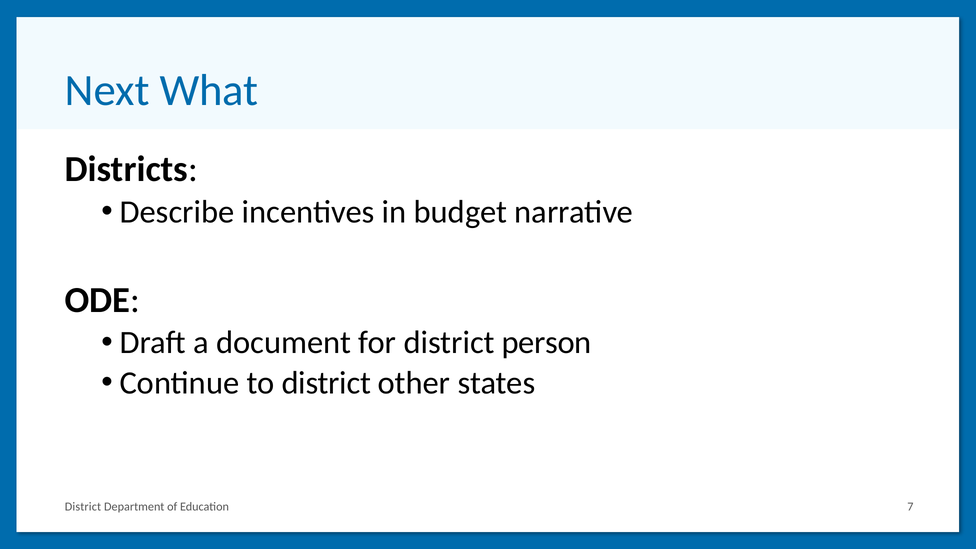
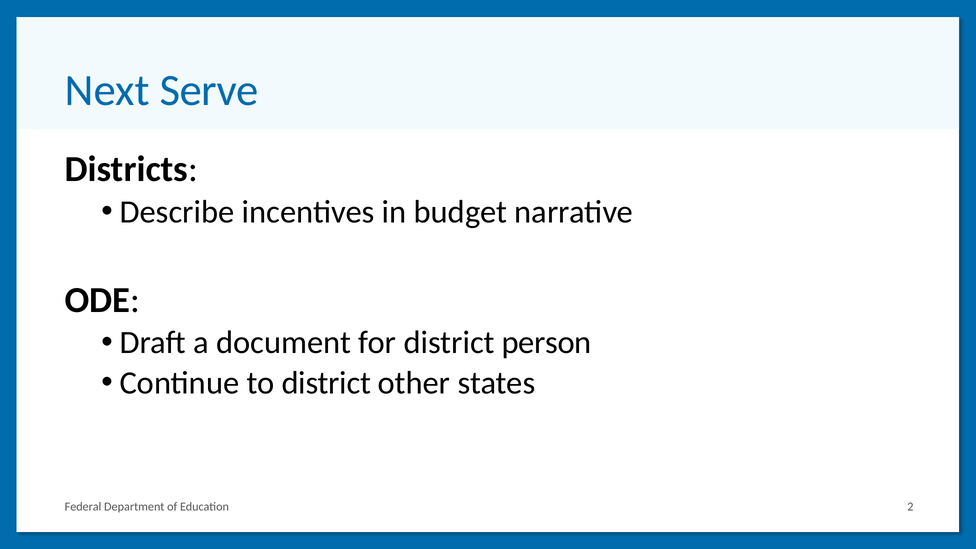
What: What -> Serve
District at (83, 507): District -> Federal
7: 7 -> 2
